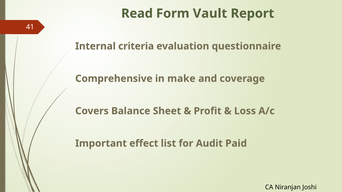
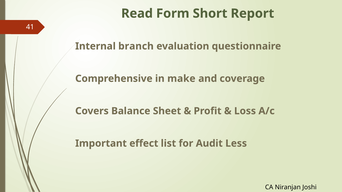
Vault: Vault -> Short
criteria: criteria -> branch
Paid: Paid -> Less
